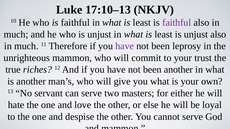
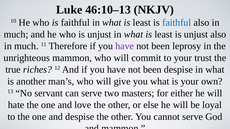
17:10–13: 17:10–13 -> 46:10–13
faithful at (177, 23) colour: purple -> blue
been another: another -> despise
